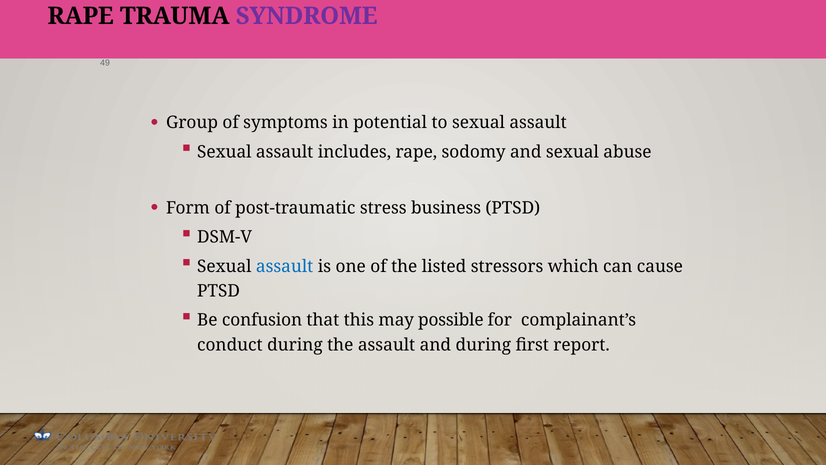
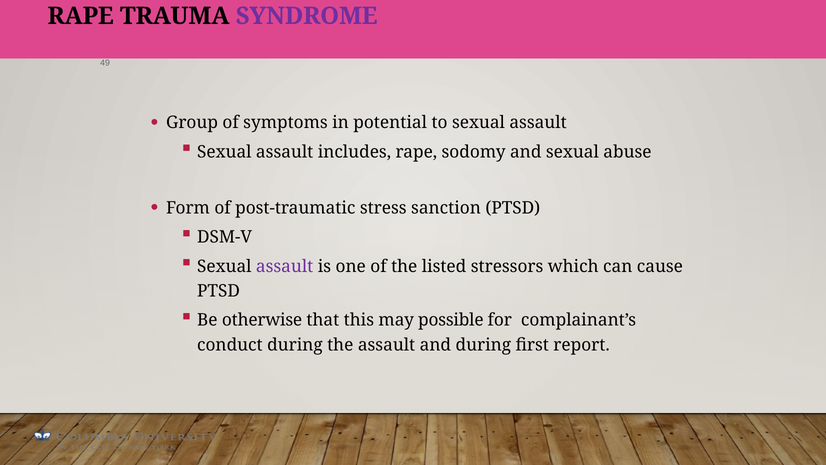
business: business -> sanction
assault at (285, 266) colour: blue -> purple
confusion: confusion -> otherwise
